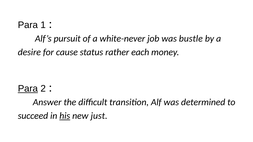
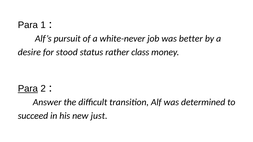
bustle: bustle -> better
cause: cause -> stood
each: each -> class
his underline: present -> none
